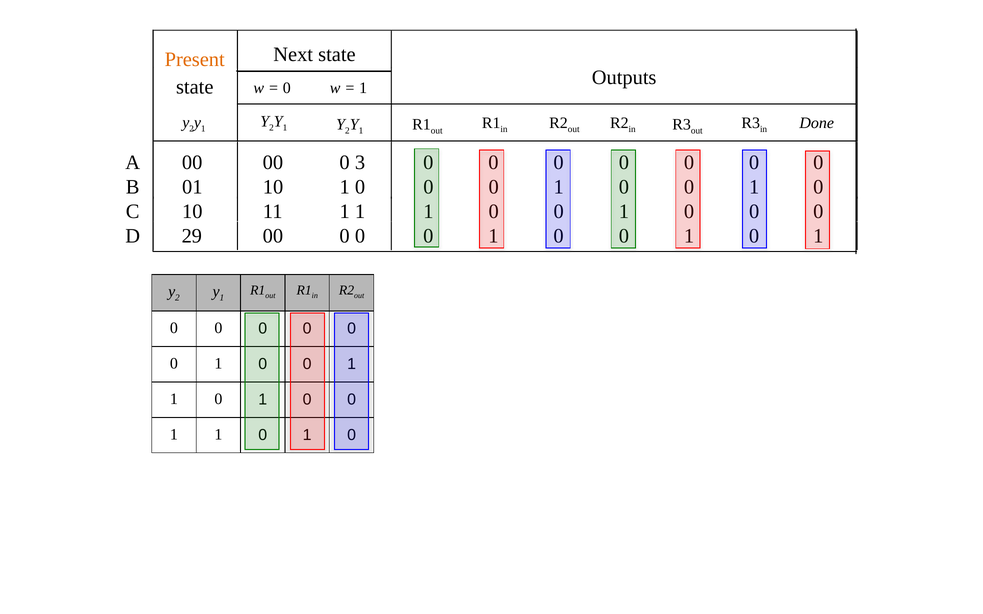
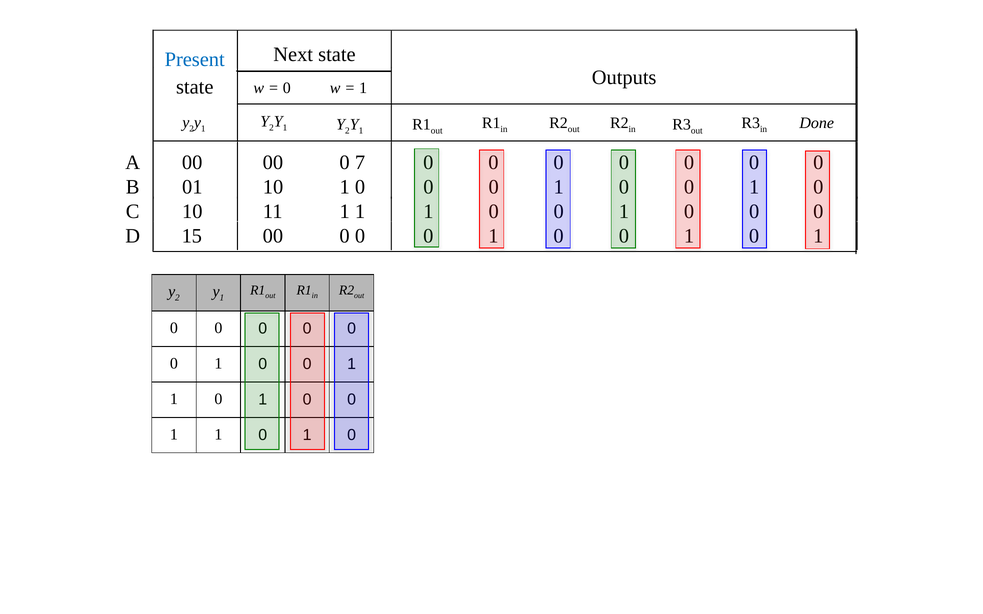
Present colour: orange -> blue
3: 3 -> 7
29: 29 -> 15
